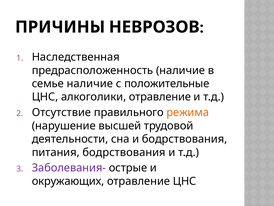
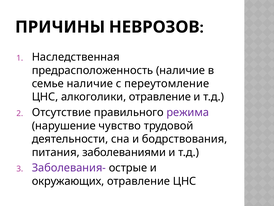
положительные: положительные -> переутомление
режима colour: orange -> purple
высшей: высшей -> чувство
питания бодрствования: бодрствования -> заболеваниями
